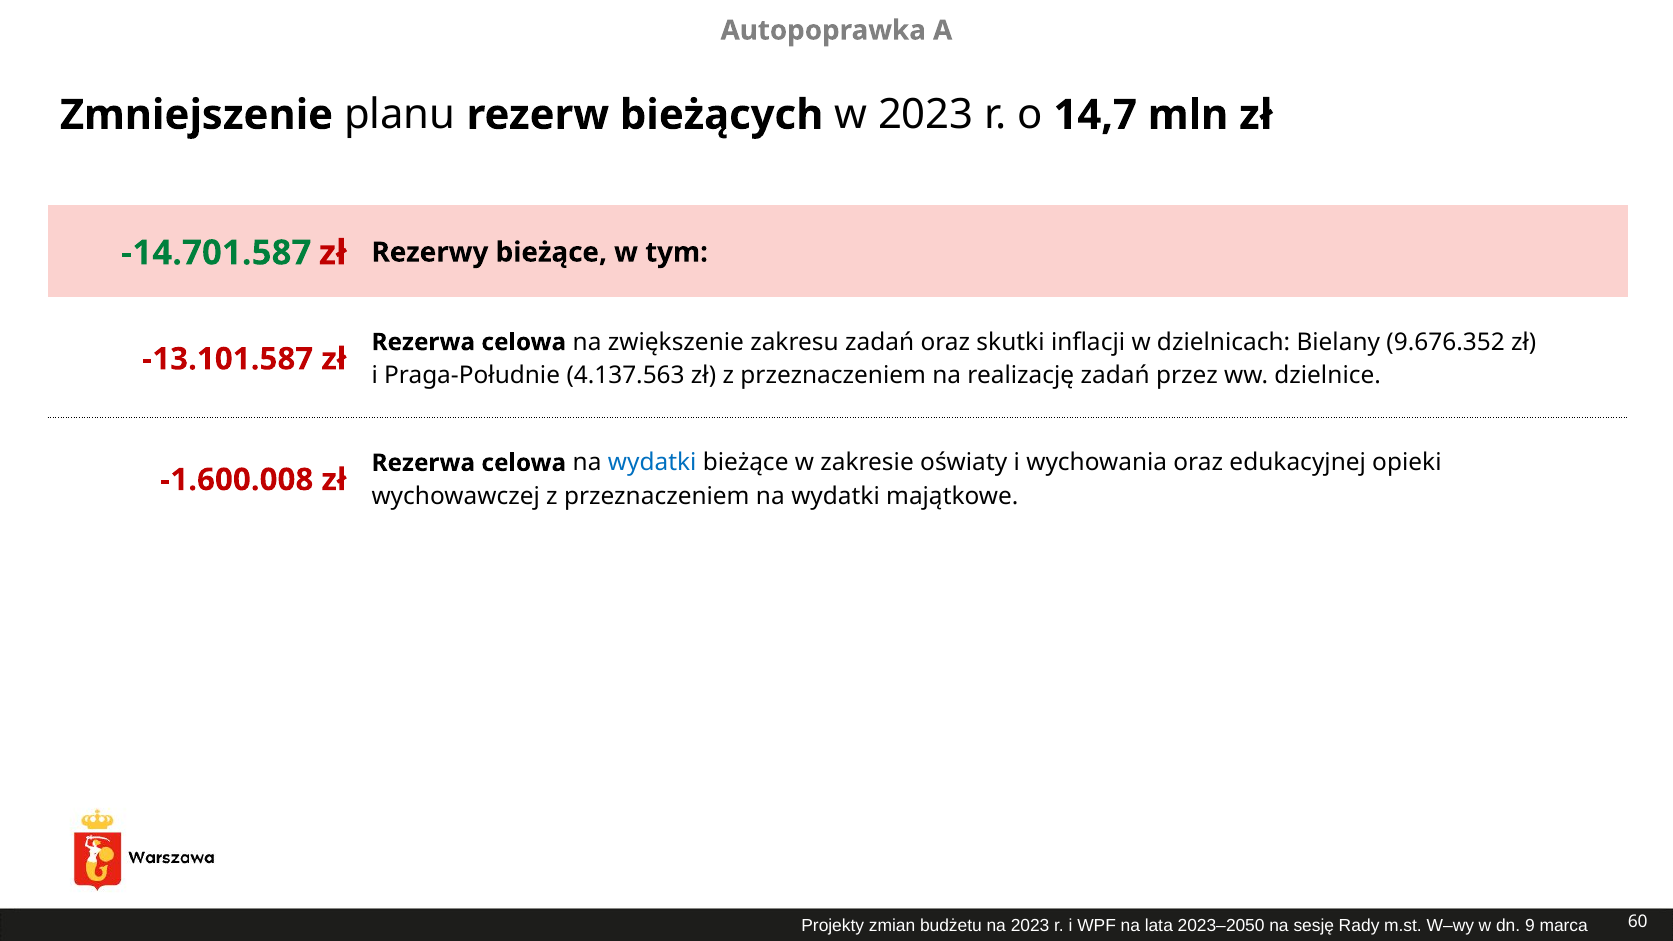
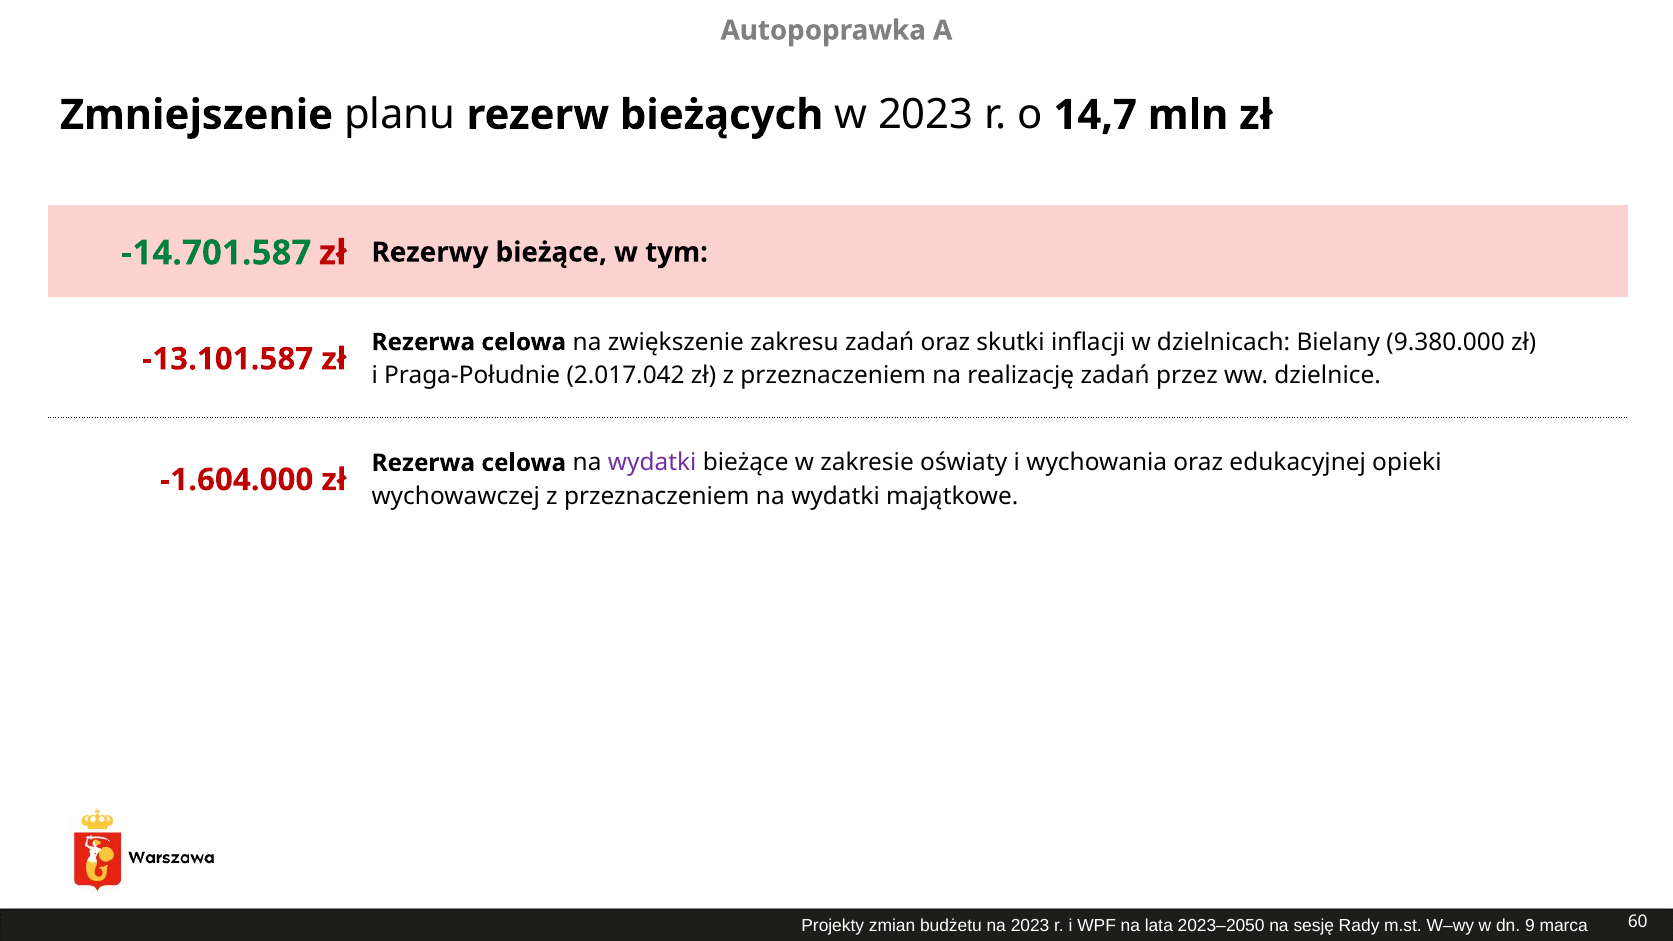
9.676.352: 9.676.352 -> 9.380.000
4.137.563: 4.137.563 -> 2.017.042
wydatki at (652, 463) colour: blue -> purple
-1.600.008: -1.600.008 -> -1.604.000
